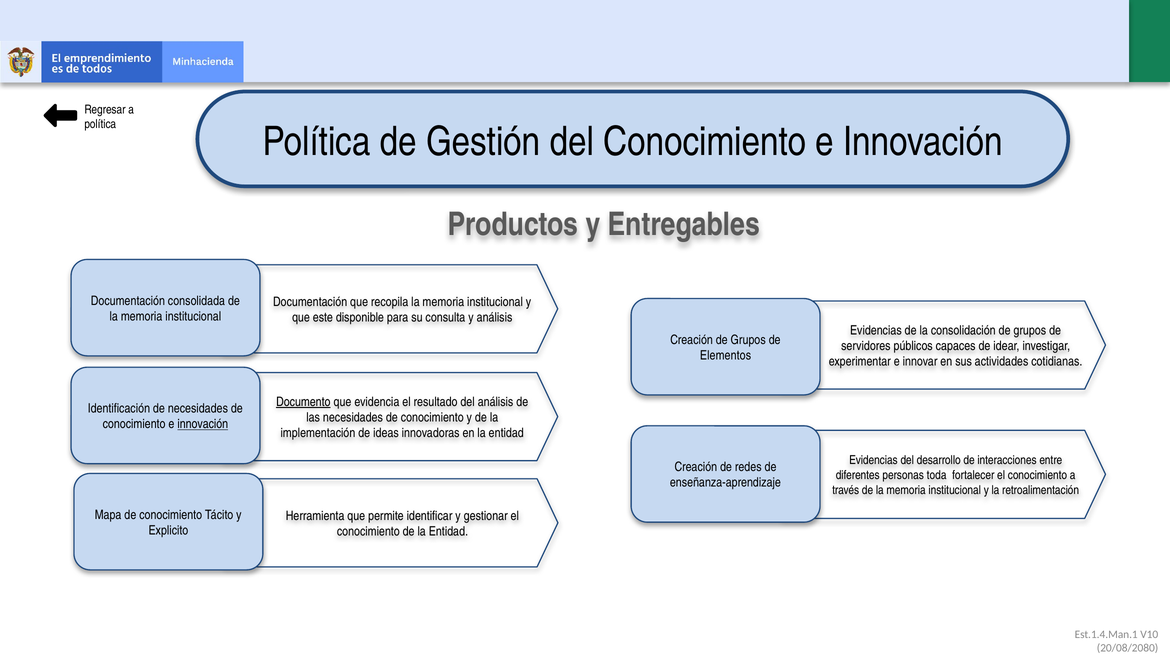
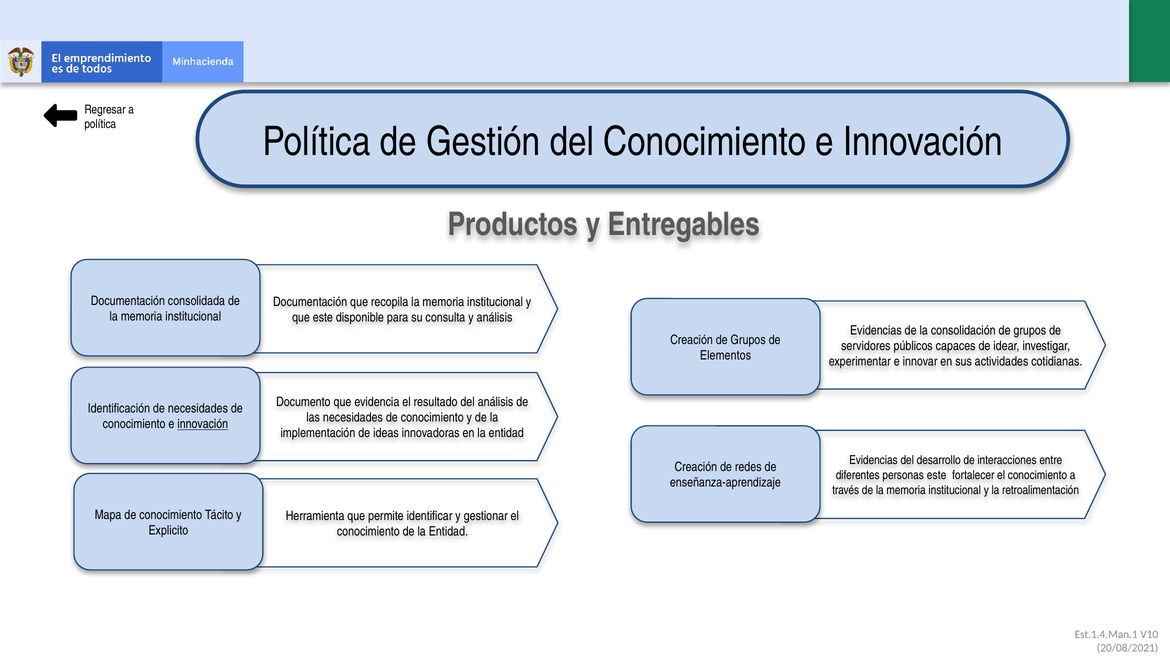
Documento underline: present -> none
personas toda: toda -> este
20/08/2080: 20/08/2080 -> 20/08/2021
